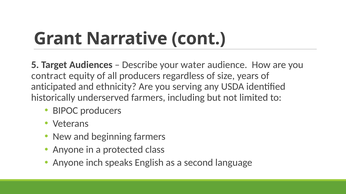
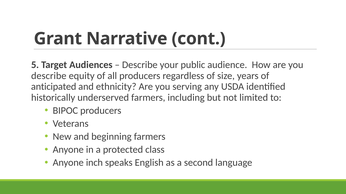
water: water -> public
contract at (49, 76): contract -> describe
